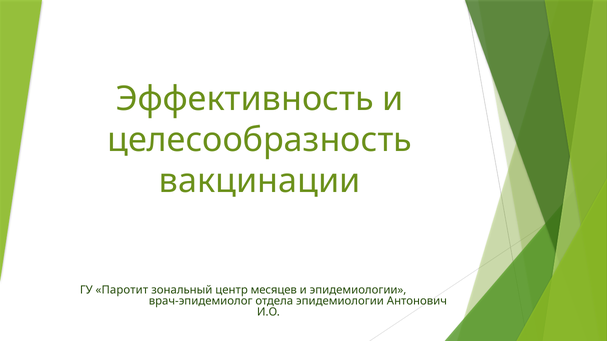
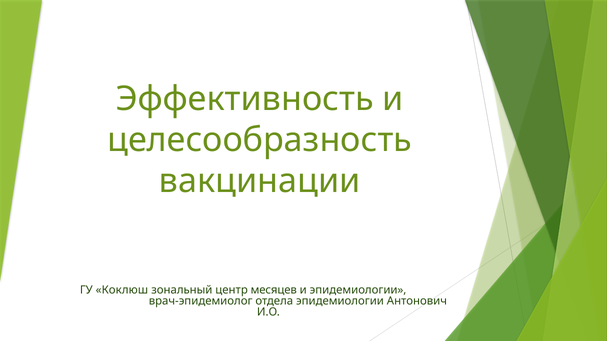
Паротит: Паротит -> Коклюш
